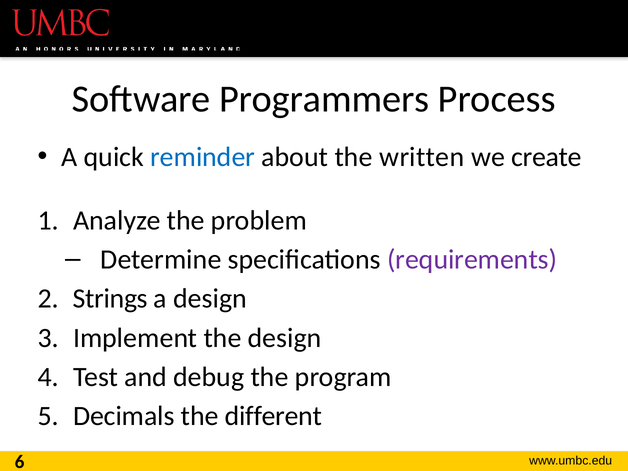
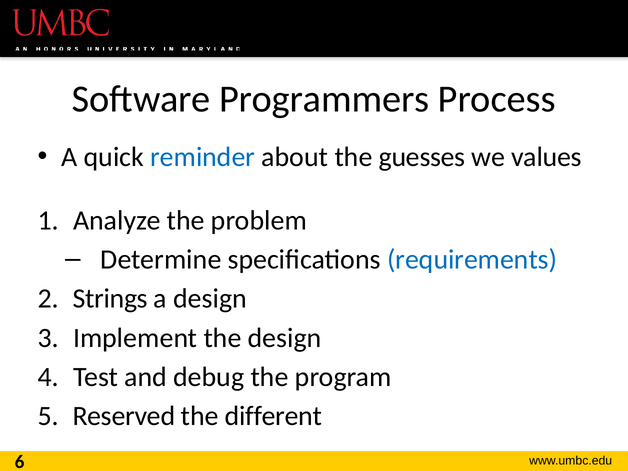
written: written -> guesses
create: create -> values
requirements colour: purple -> blue
Decimals: Decimals -> Reserved
